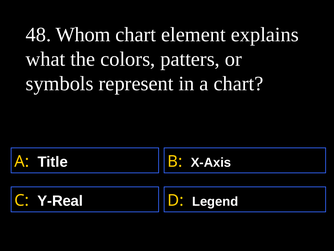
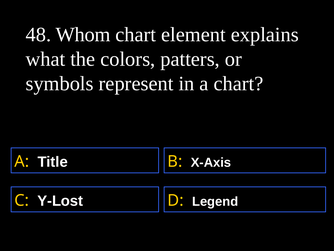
Y-Real: Y-Real -> Y-Lost
